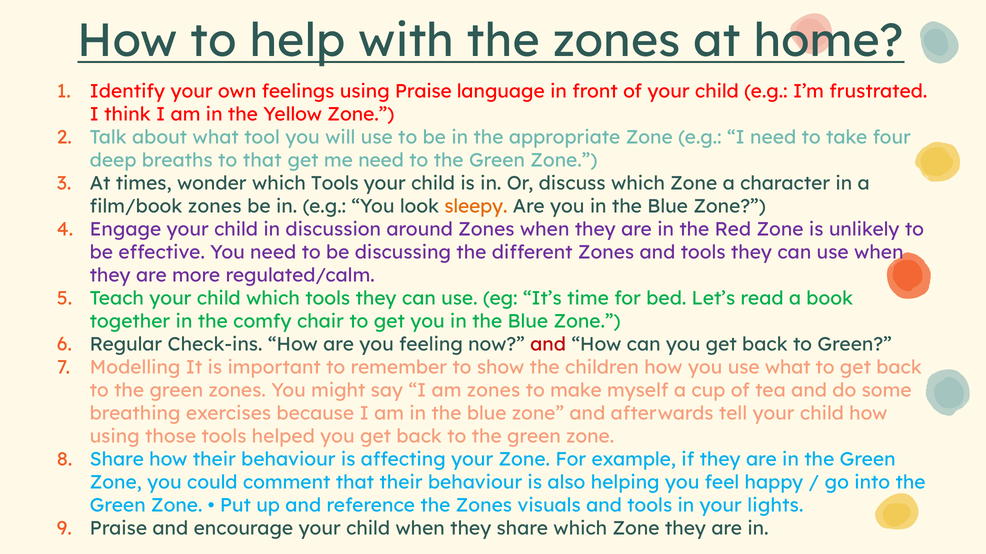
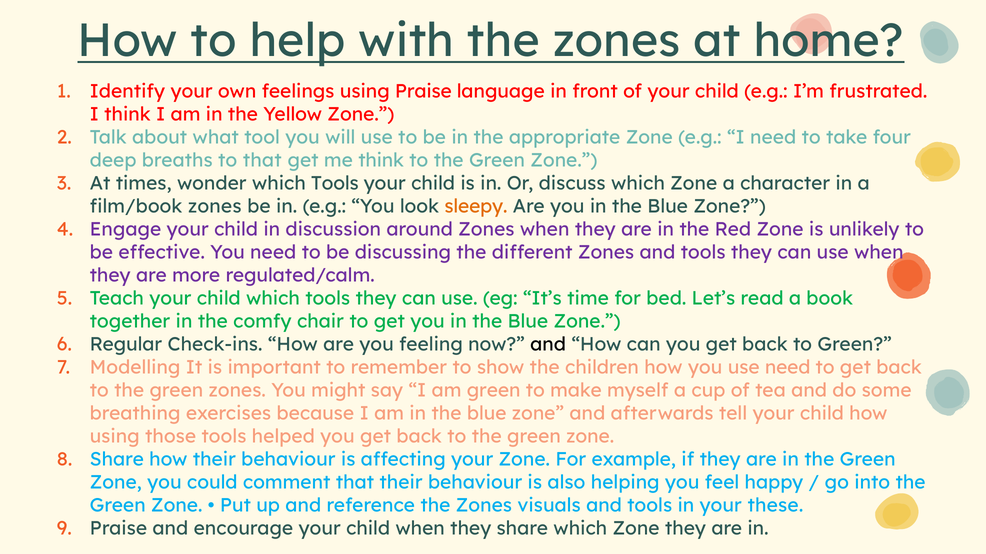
me need: need -> think
and at (548, 345) colour: red -> black
use what: what -> need
am zones: zones -> green
lights: lights -> these
